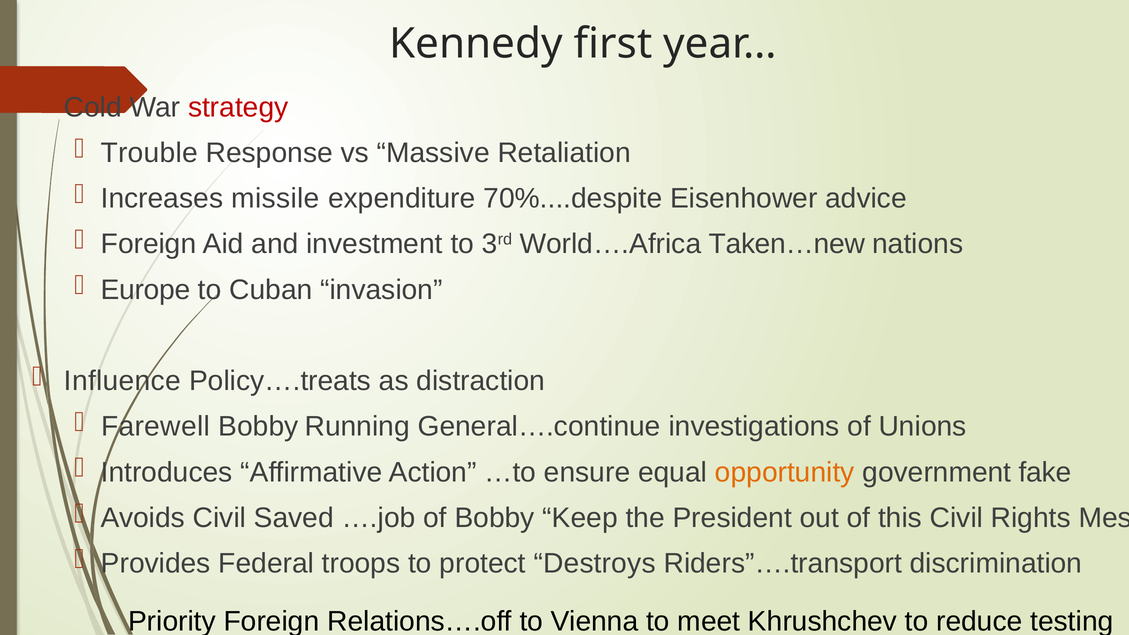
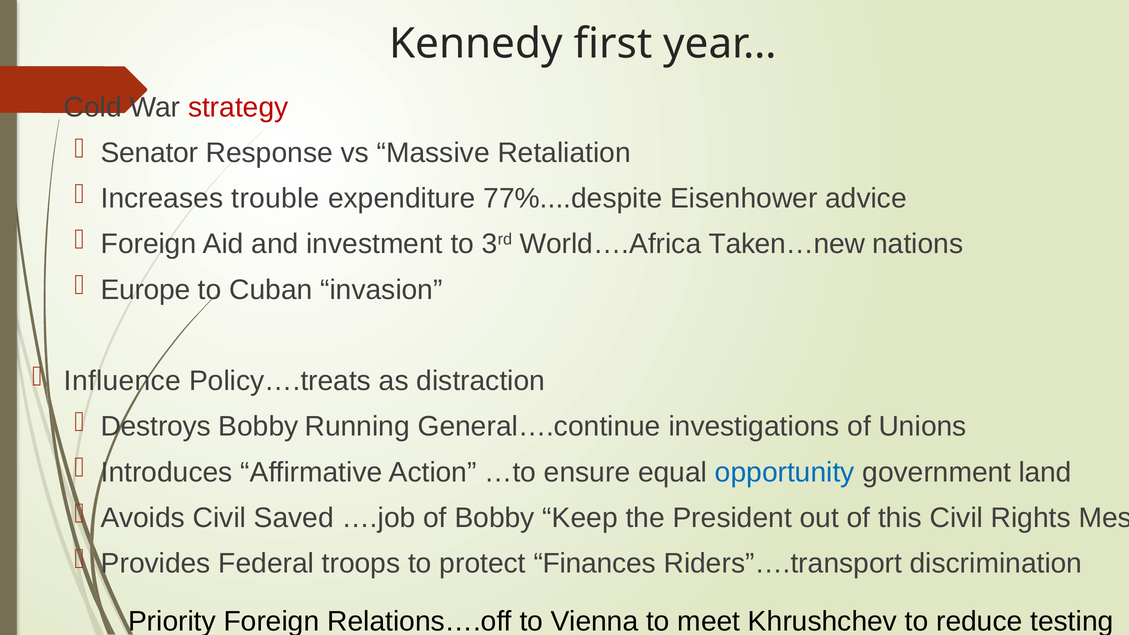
Trouble: Trouble -> Senator
missile: missile -> trouble
70%....despite: 70%....despite -> 77%....despite
Farewell: Farewell -> Destroys
opportunity colour: orange -> blue
fake: fake -> land
Destroys: Destroys -> Finances
